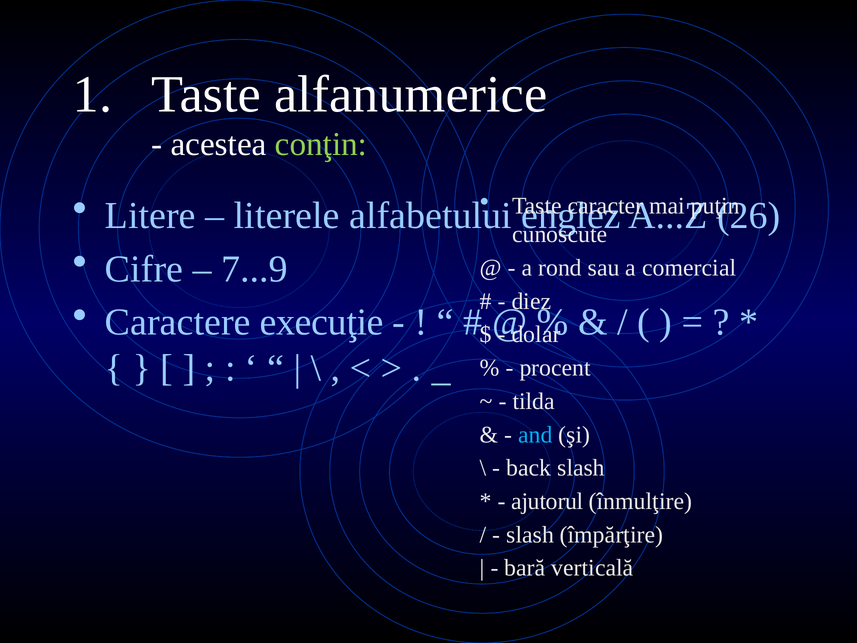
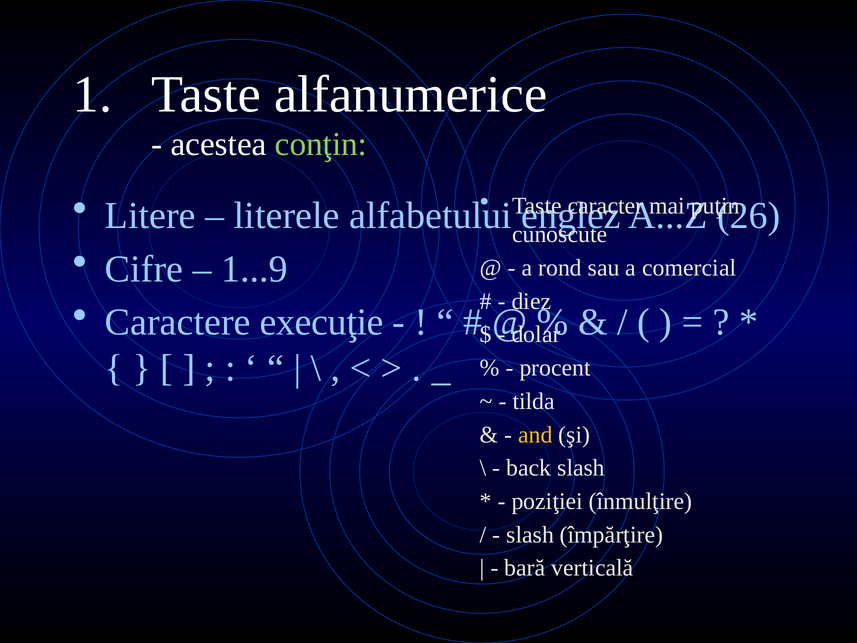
7...9: 7...9 -> 1...9
and colour: light blue -> yellow
ajutorul: ajutorul -> poziţiei
